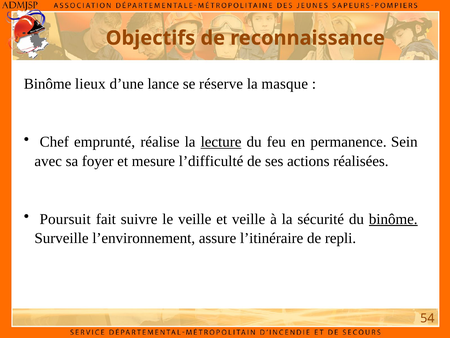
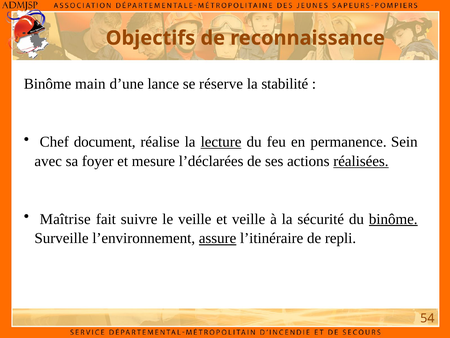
lieux: lieux -> main
masque: masque -> stabilité
emprunté: emprunté -> document
l’difficulté: l’difficulté -> l’déclarées
réalisées underline: none -> present
Poursuit: Poursuit -> Maîtrise
assure underline: none -> present
